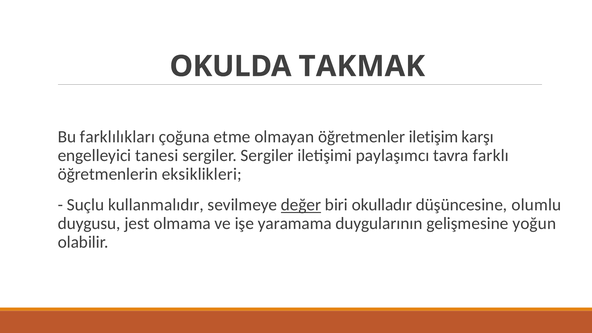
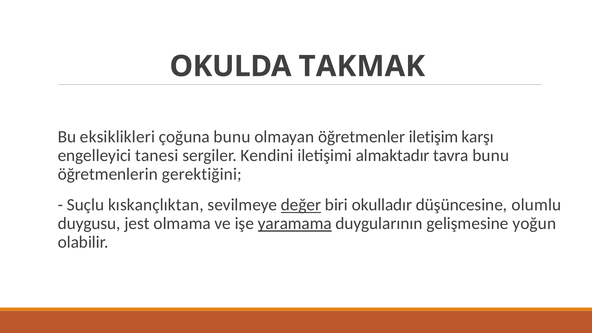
farklılıkları: farklılıkları -> eksiklikleri
çoğuna etme: etme -> bunu
sergiler Sergiler: Sergiler -> Kendini
paylaşımcı: paylaşımcı -> almaktadır
tavra farklı: farklı -> bunu
eksiklikleri: eksiklikleri -> gerektiğini
kullanmalıdır: kullanmalıdır -> kıskançlıktan
yaramama underline: none -> present
